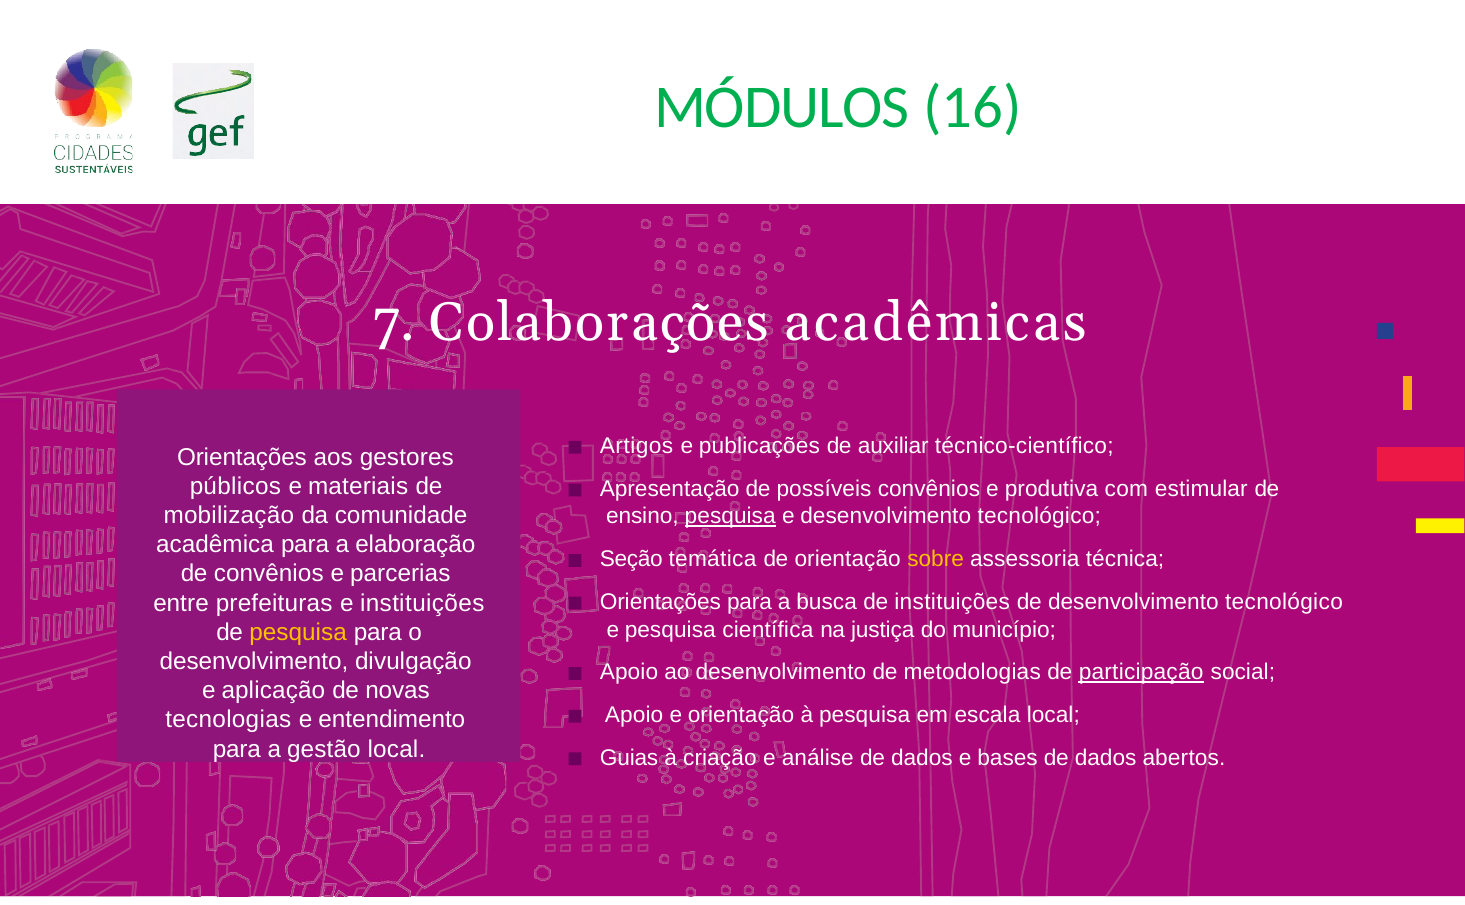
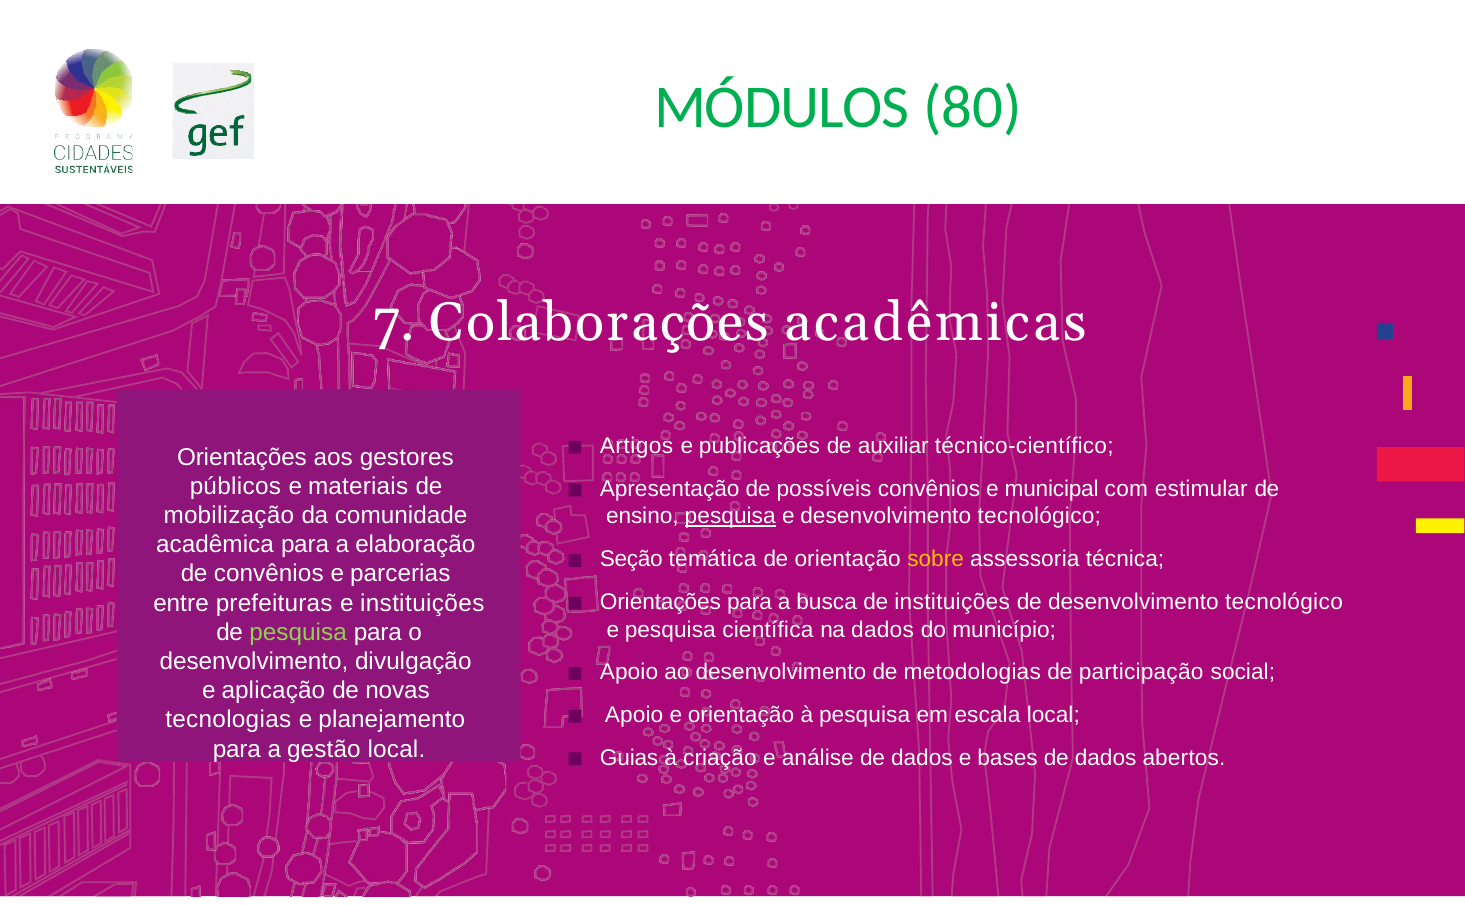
16: 16 -> 80
produtiva: produtiva -> municipal
na justiça: justiça -> dados
pesquisa at (298, 632) colour: yellow -> light green
participação underline: present -> none
entendimento: entendimento -> planejamento
